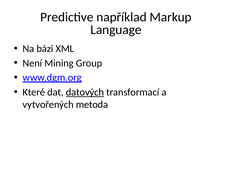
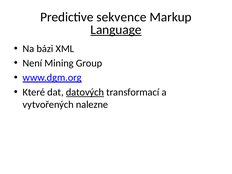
například: například -> sekvence
Language underline: none -> present
metoda: metoda -> nalezne
